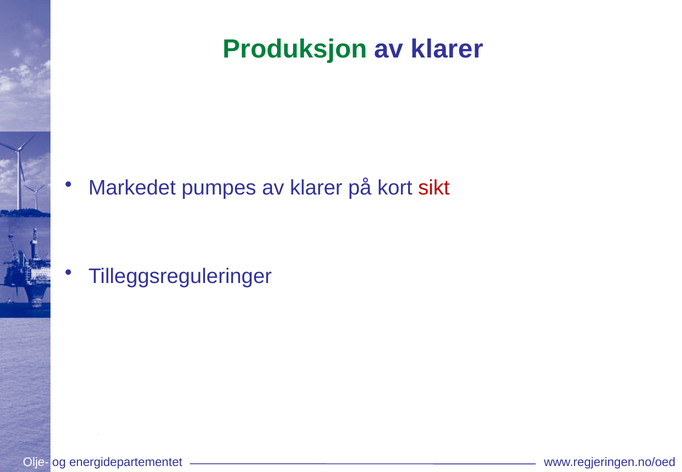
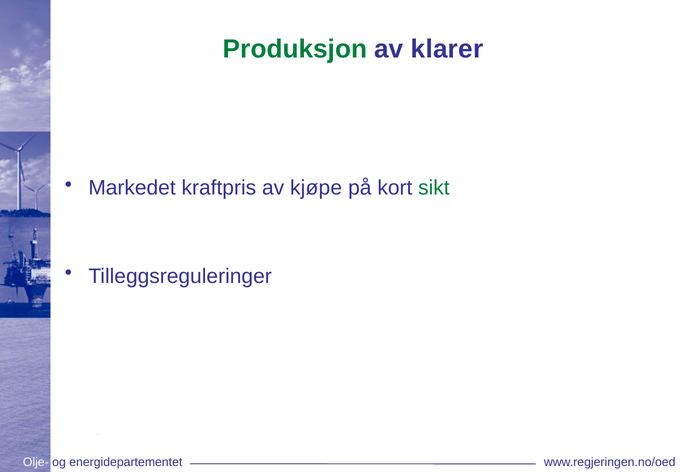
pumpes: pumpes -> kraftpris
klarer at (316, 188): klarer -> kjøpe
sikt colour: red -> green
